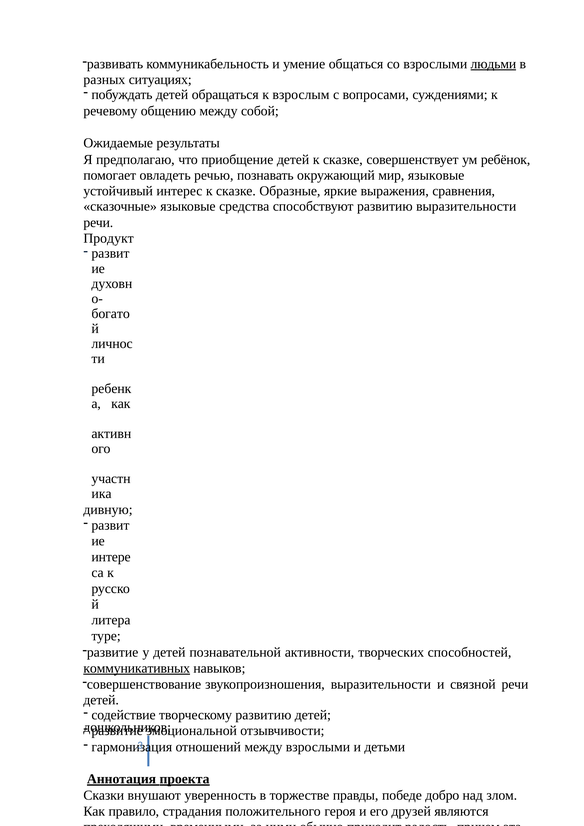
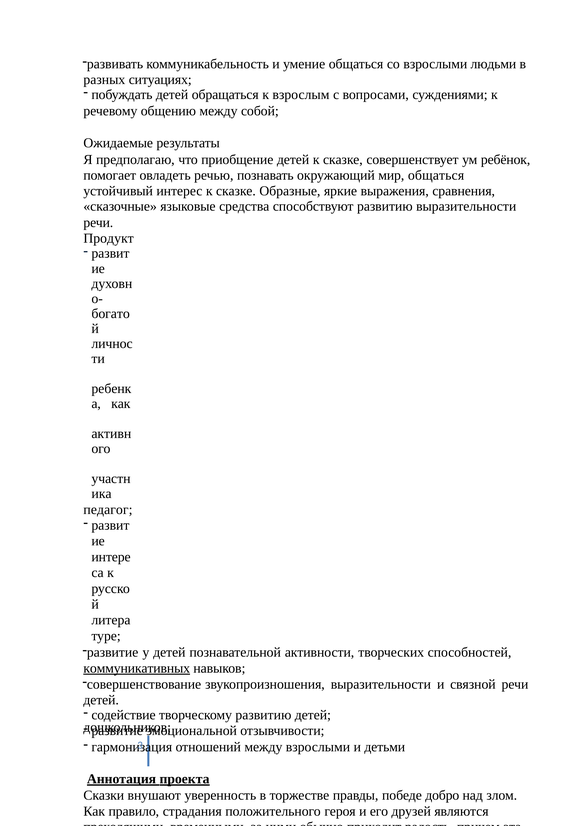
людьми underline: present -> none
мир языковые: языковые -> общаться
дивную: дивную -> педагог
